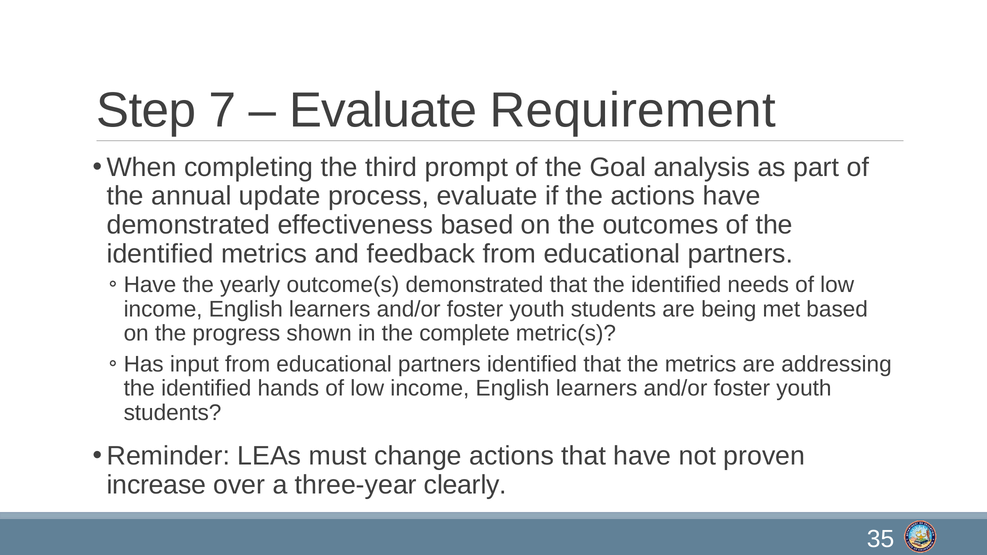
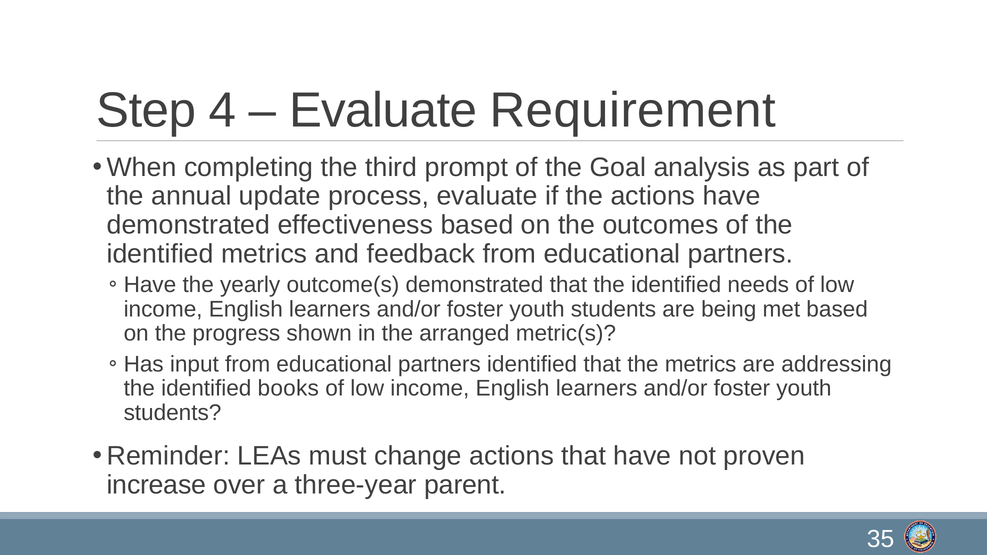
7: 7 -> 4
complete: complete -> arranged
hands: hands -> books
clearly: clearly -> parent
